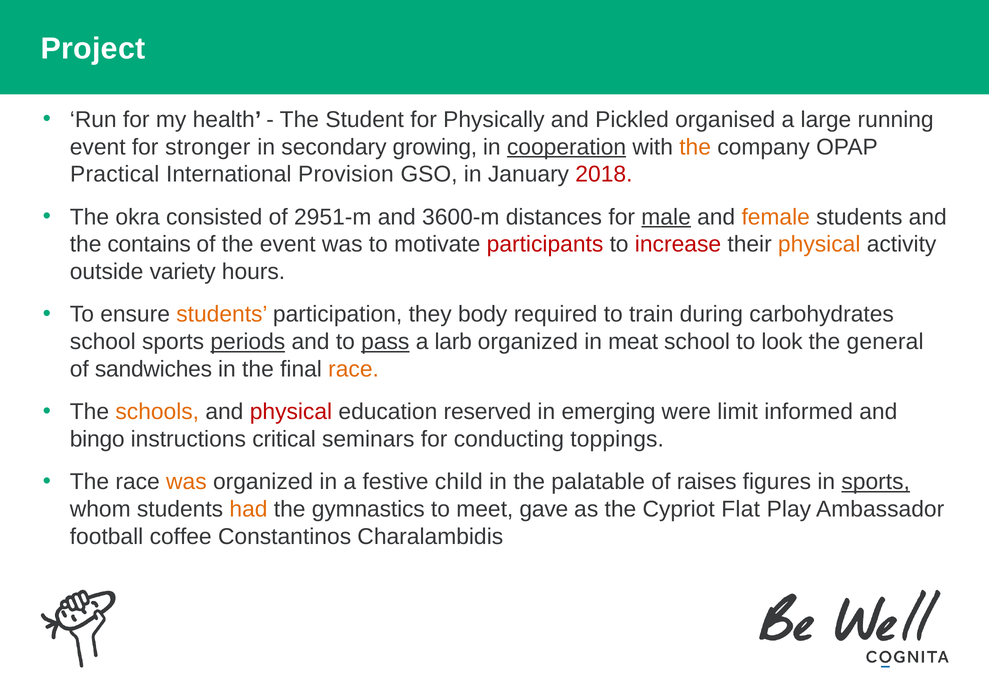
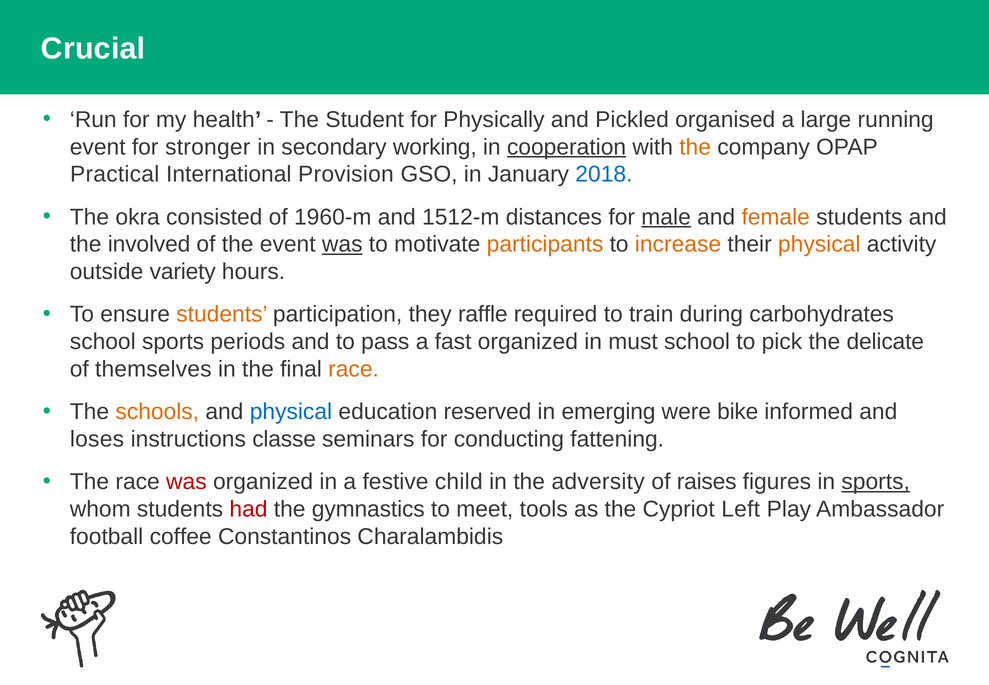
Project: Project -> Crucial
growing: growing -> working
2018 colour: red -> blue
2951-m: 2951-m -> 1960-m
3600-m: 3600-m -> 1512-m
contains: contains -> involved
was at (342, 244) underline: none -> present
participants colour: red -> orange
increase colour: red -> orange
body: body -> raffle
periods underline: present -> none
pass underline: present -> none
larb: larb -> fast
meat: meat -> must
look: look -> pick
general: general -> delicate
sandwiches: sandwiches -> themselves
physical at (291, 412) colour: red -> blue
limit: limit -> bike
bingo: bingo -> loses
critical: critical -> classe
toppings: toppings -> fattening
was at (186, 482) colour: orange -> red
palatable: palatable -> adversity
had colour: orange -> red
gave: gave -> tools
Flat: Flat -> Left
